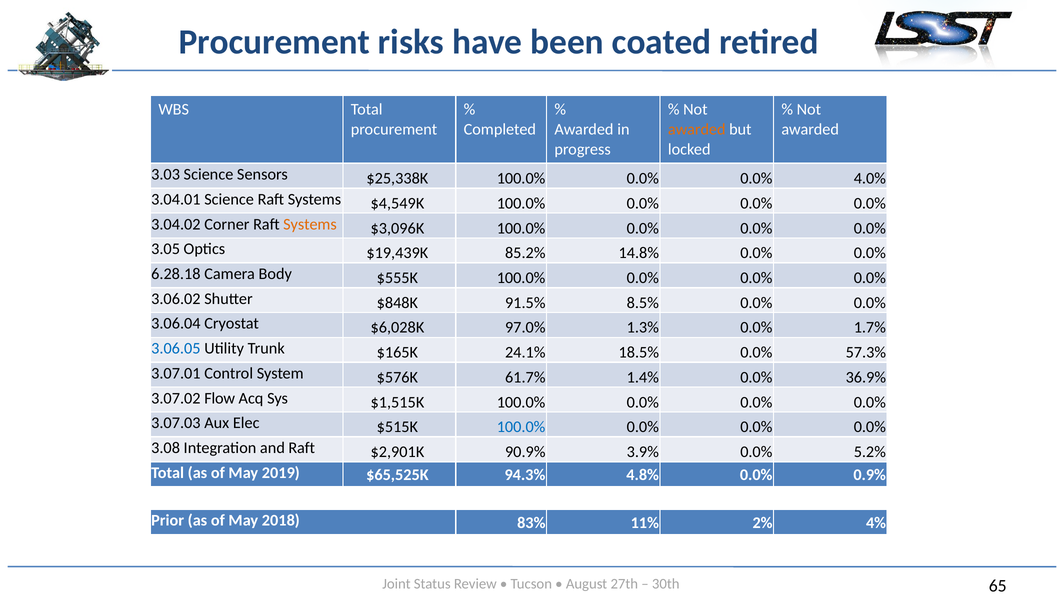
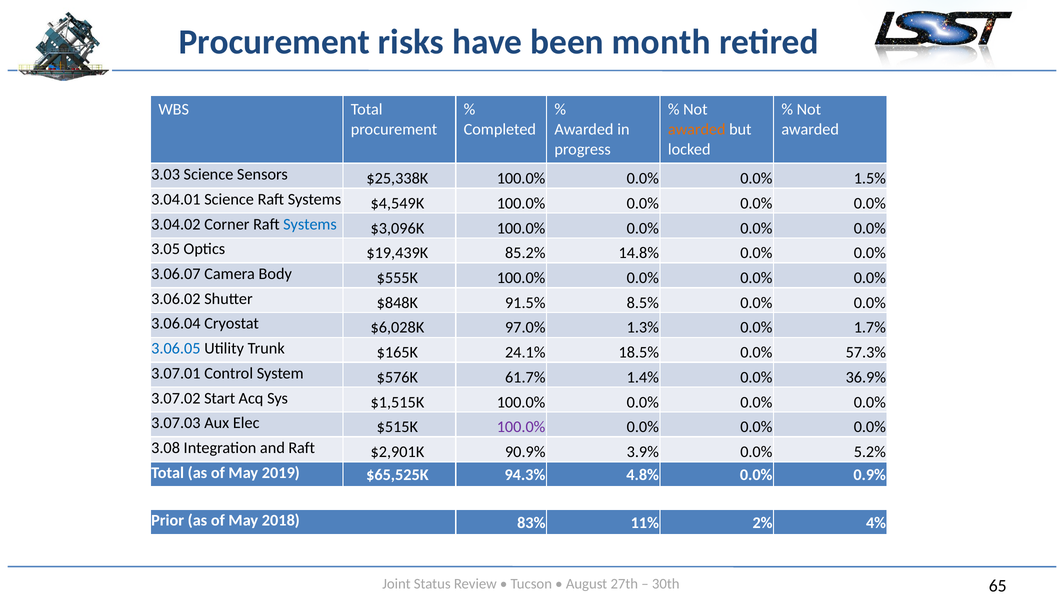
coated: coated -> month
4.0%: 4.0% -> 1.5%
Systems at (310, 224) colour: orange -> blue
6.28.18: 6.28.18 -> 3.06.07
Flow: Flow -> Start
100.0% at (521, 427) colour: blue -> purple
